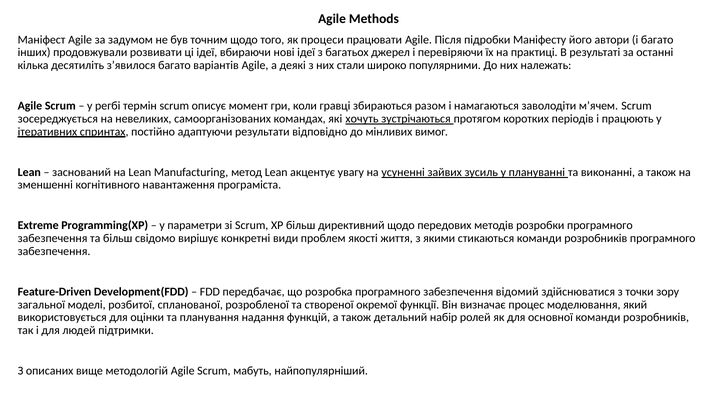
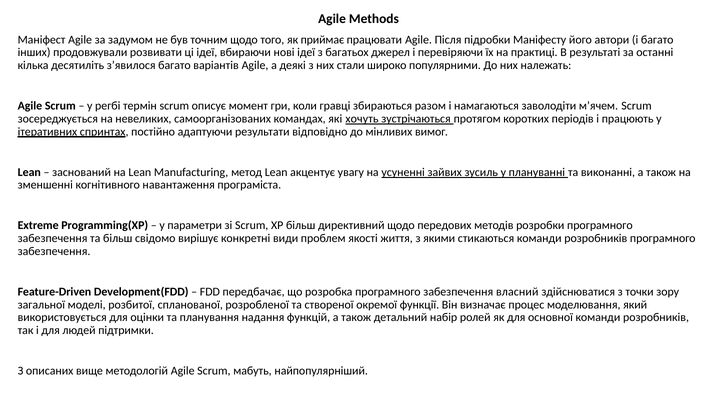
процеси: процеси -> приймає
відомий: відомий -> власний
